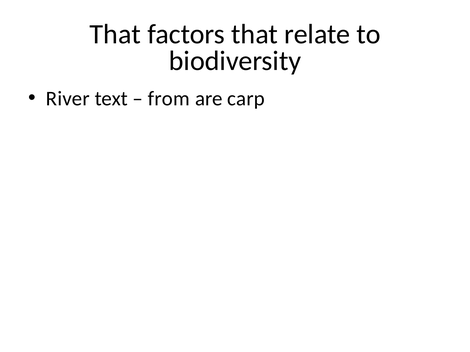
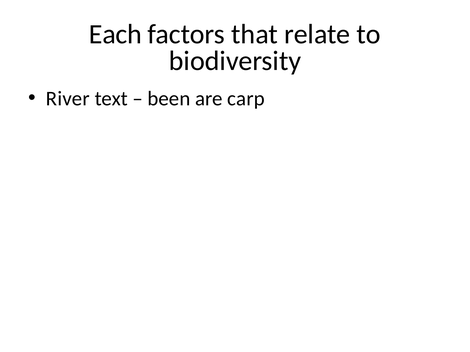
That at (115, 34): That -> Each
from: from -> been
